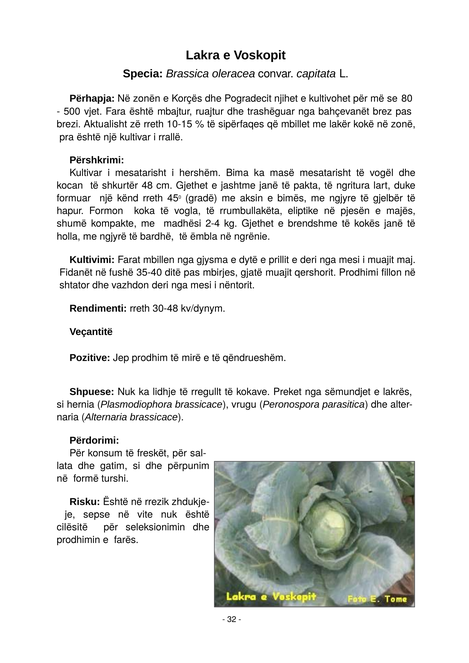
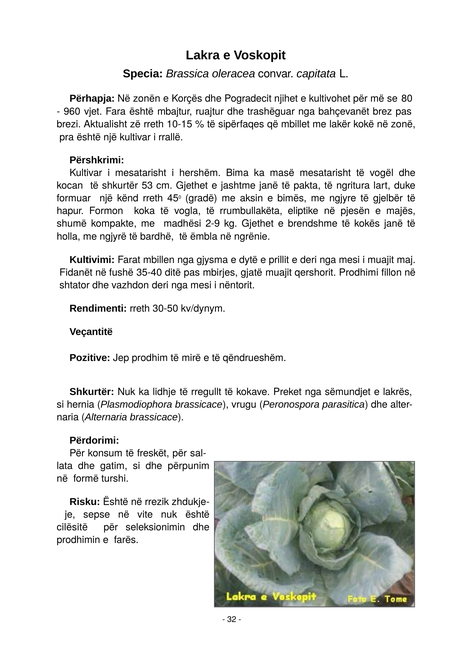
500: 500 -> 960
48: 48 -> 53
2-4: 2-4 -> 2-9
30-48: 30-48 -> 30-50
Shpuese at (92, 392): Shpuese -> Shkurtër
